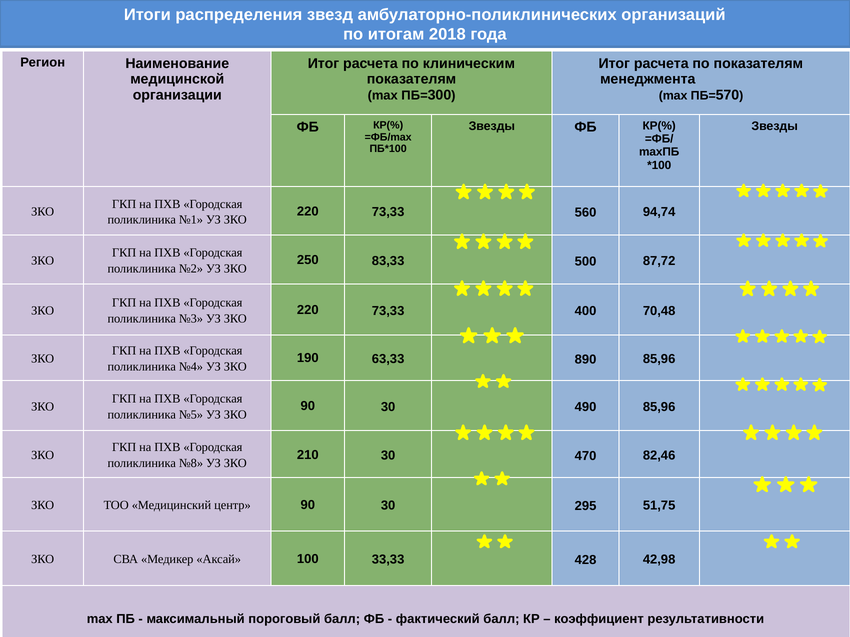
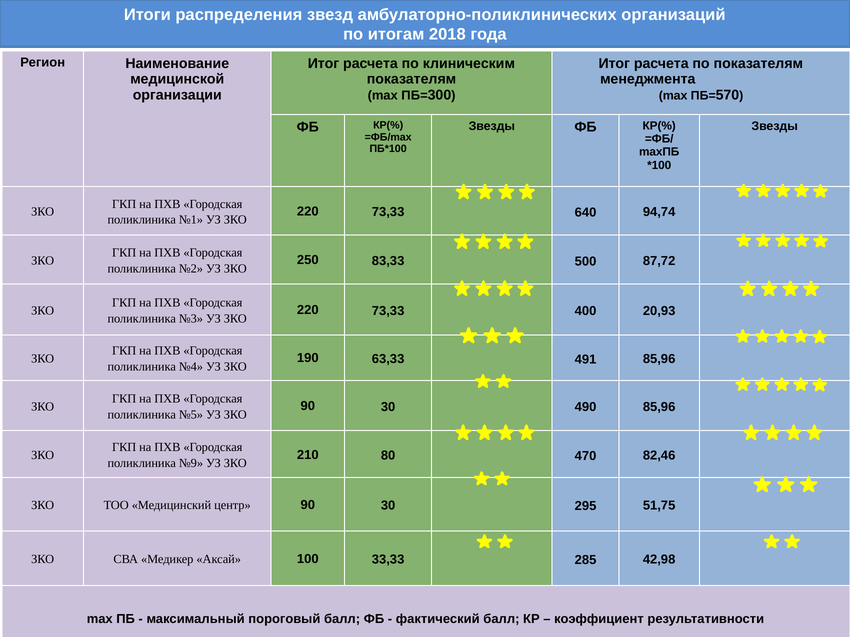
560: 560 -> 640
70,48: 70,48 -> 20,93
890: 890 -> 491
210 30: 30 -> 80
№8: №8 -> №9
428: 428 -> 285
